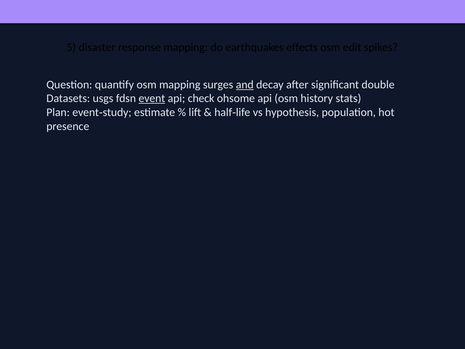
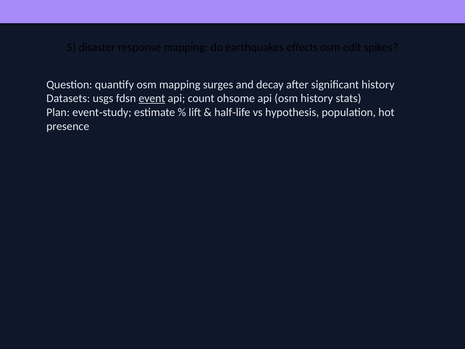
and underline: present -> none
significant double: double -> history
check: check -> count
